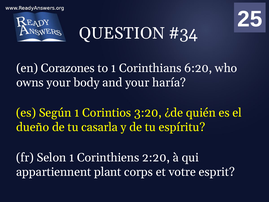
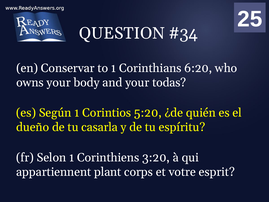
Corazones: Corazones -> Conservar
haría: haría -> todas
3:20: 3:20 -> 5:20
2:20: 2:20 -> 3:20
